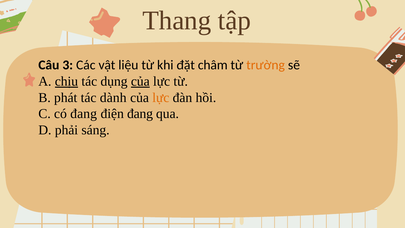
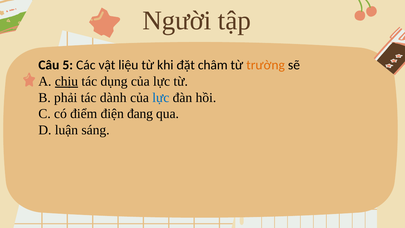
Thang: Thang -> Người
3: 3 -> 5
của at (140, 81) underline: present -> none
phát: phát -> phải
lực at (161, 97) colour: orange -> blue
có đang: đang -> điểm
phải: phải -> luận
